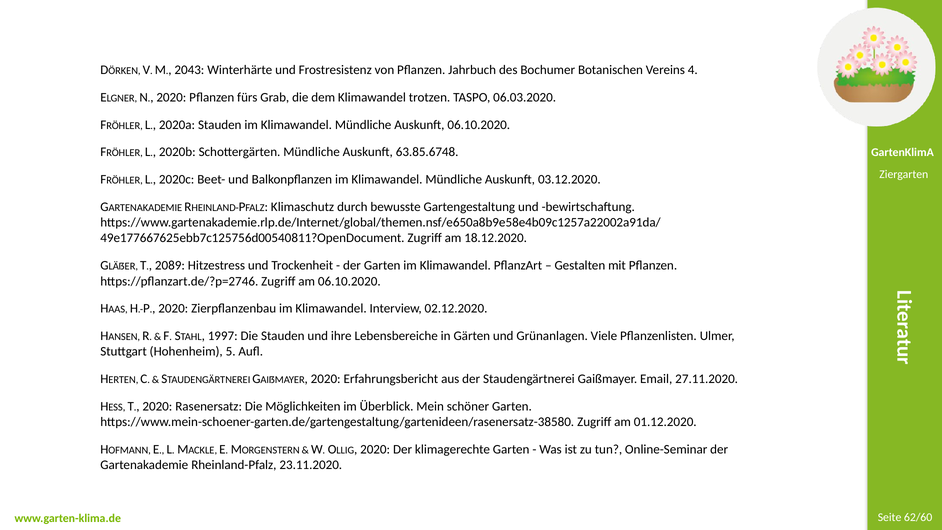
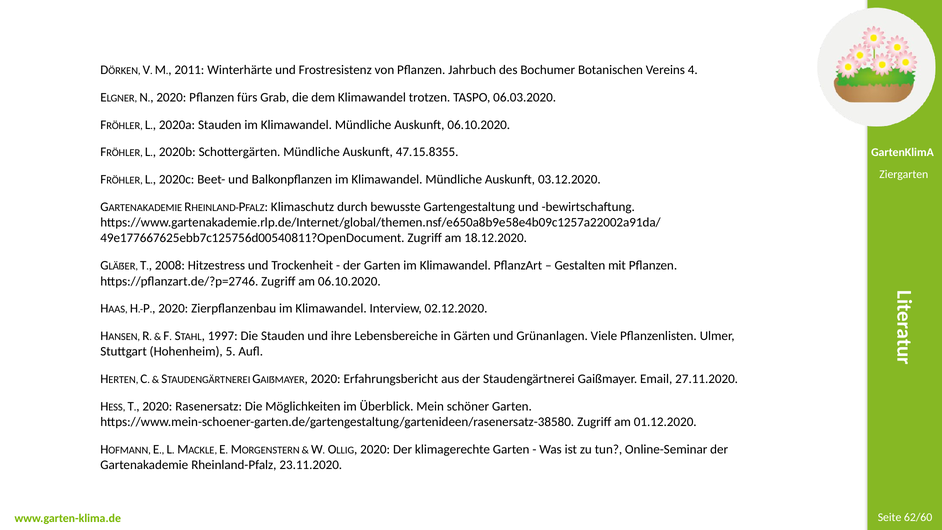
2043: 2043 -> 2011
63.85.6748: 63.85.6748 -> 47.15.8355
2089: 2089 -> 2008
